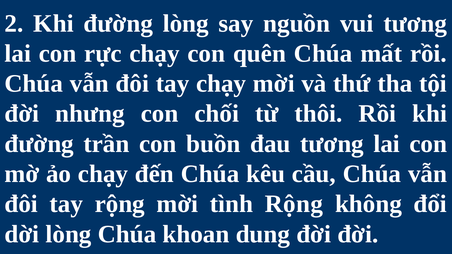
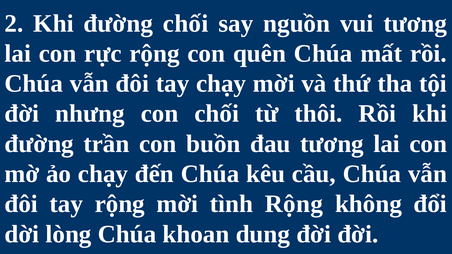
đường lòng: lòng -> chối
rực chạy: chạy -> rộng
